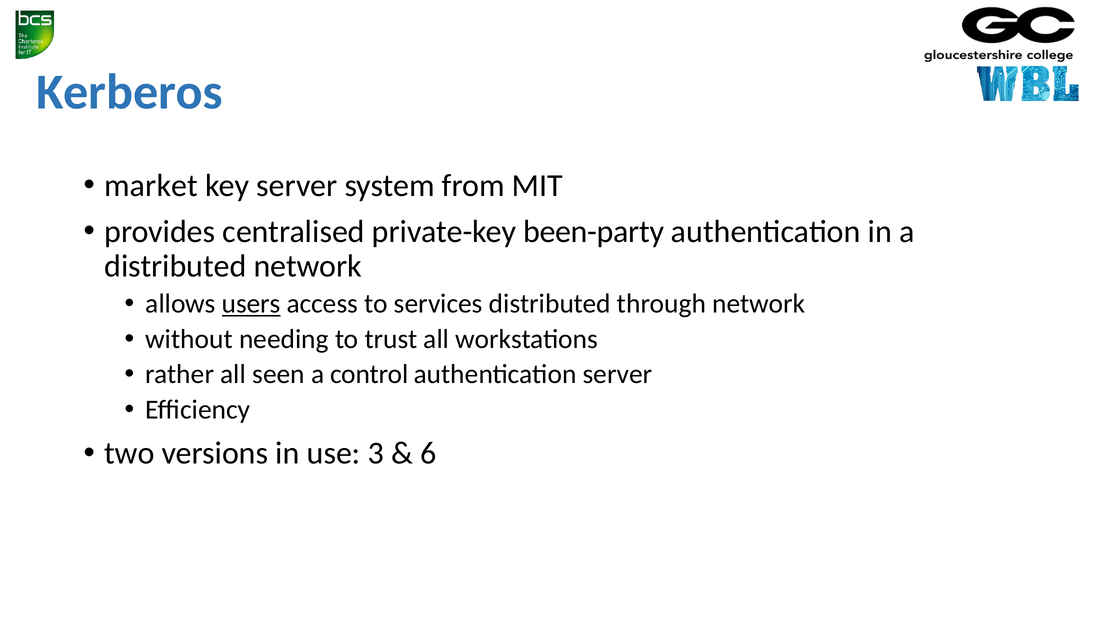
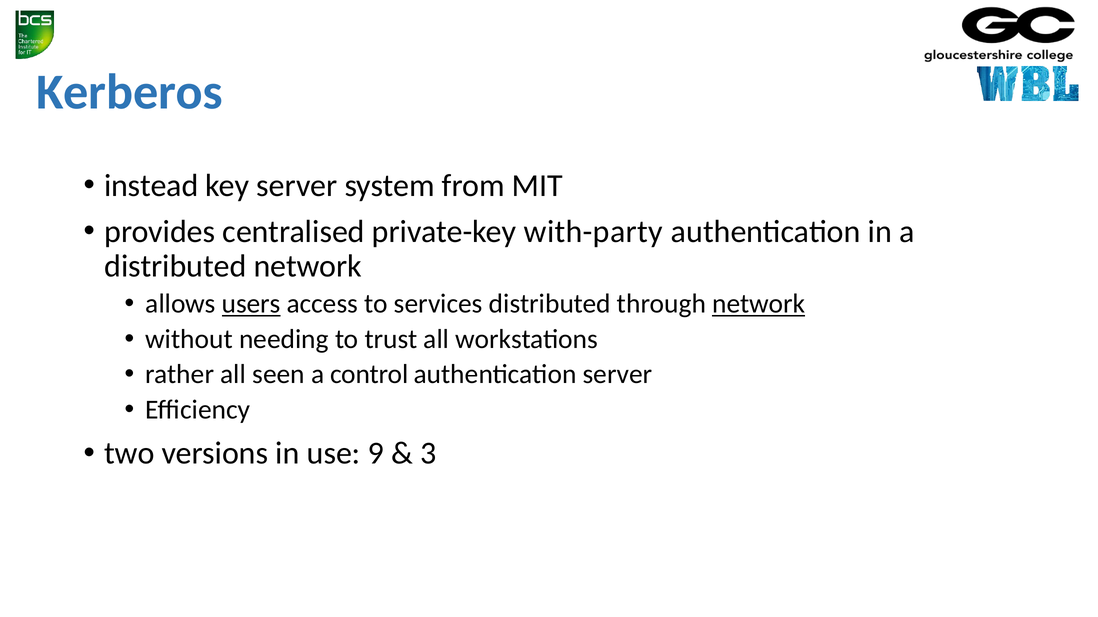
market: market -> instead
been-party: been-party -> with-party
network at (759, 304) underline: none -> present
3: 3 -> 9
6: 6 -> 3
